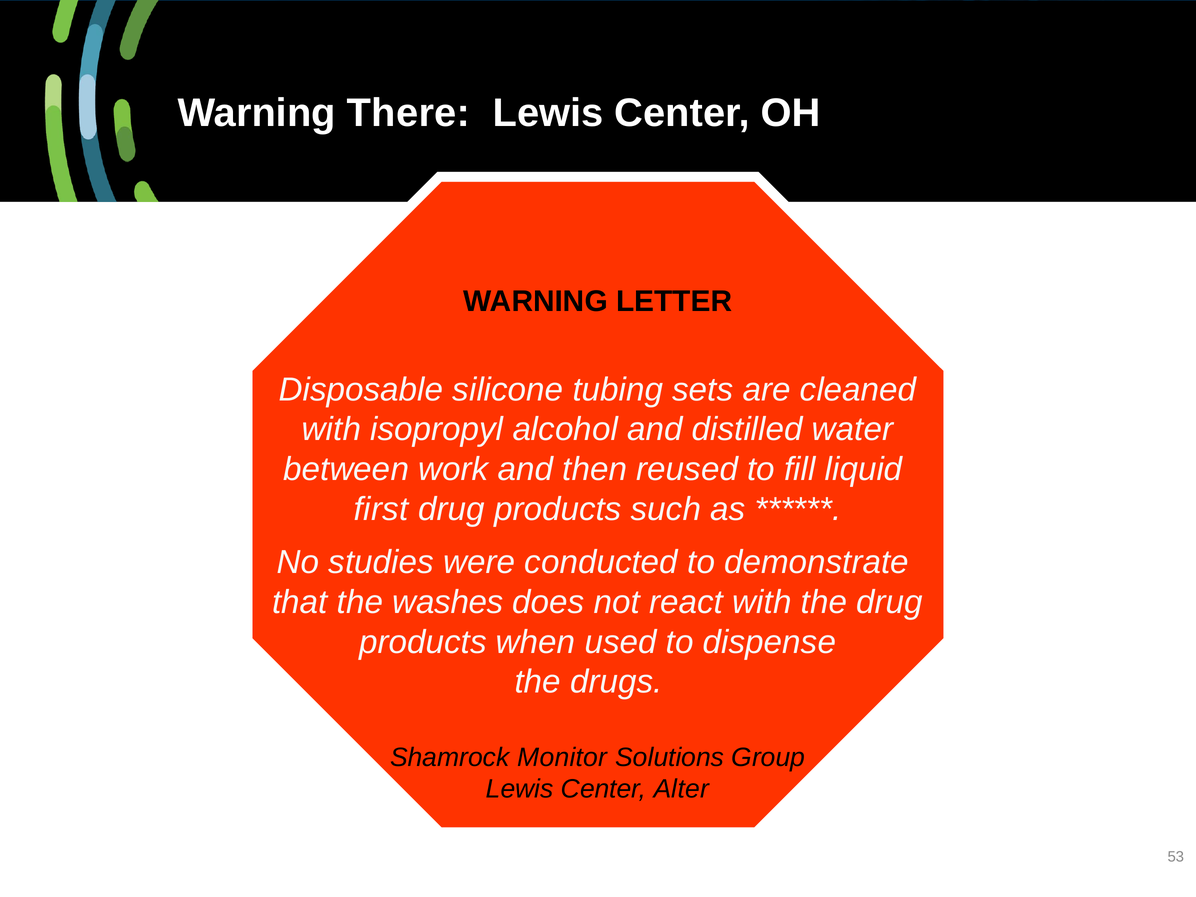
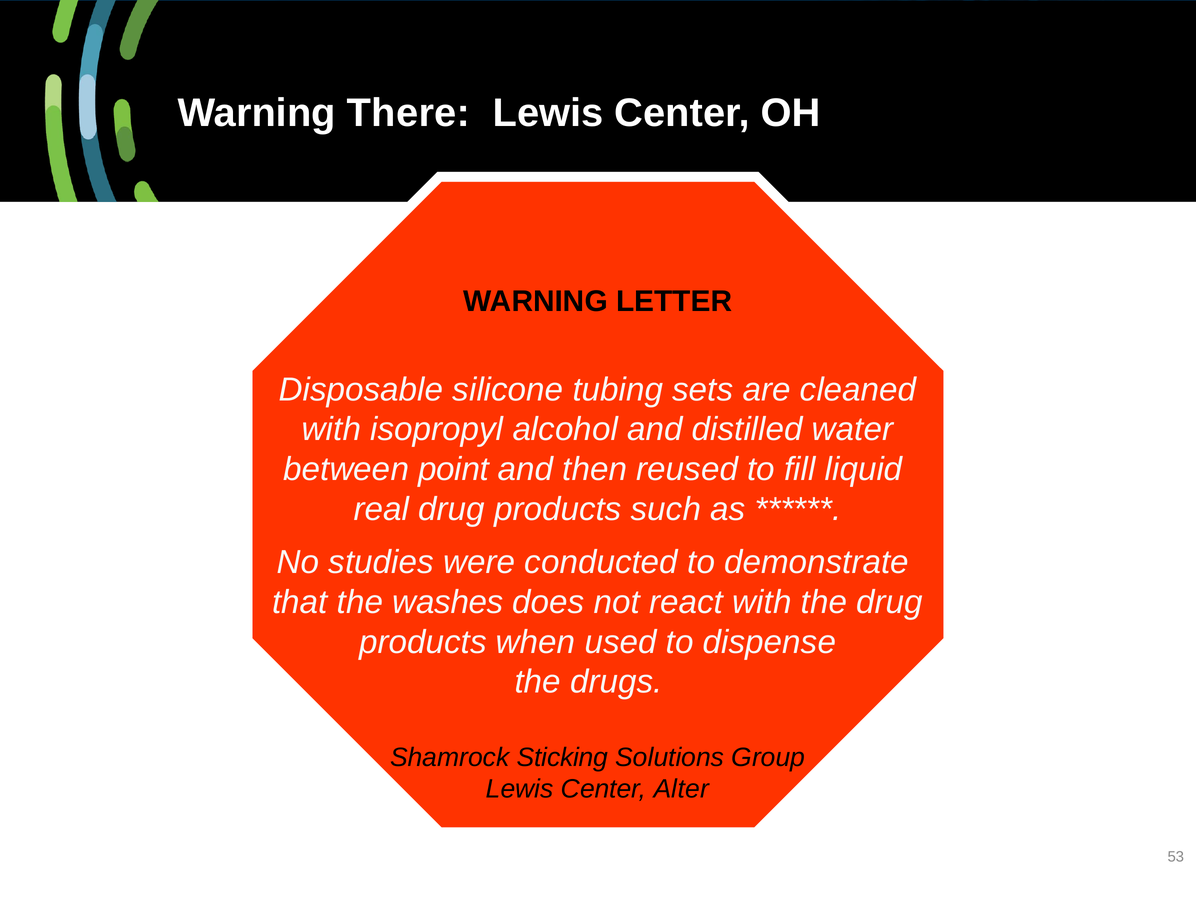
work: work -> point
first: first -> real
Monitor: Monitor -> Sticking
